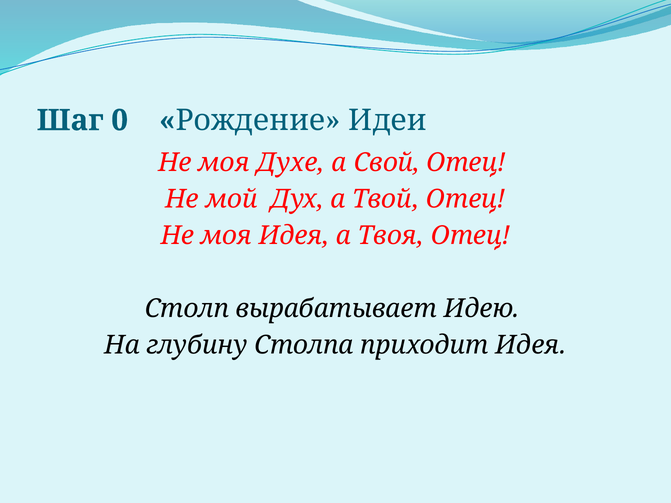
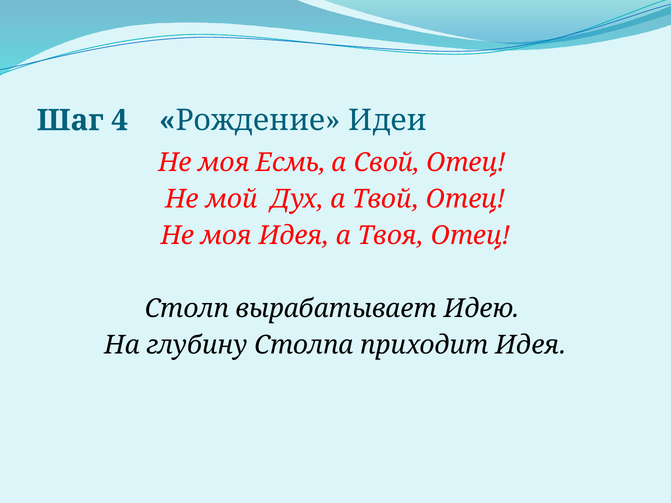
0: 0 -> 4
Духе: Духе -> Есмь
